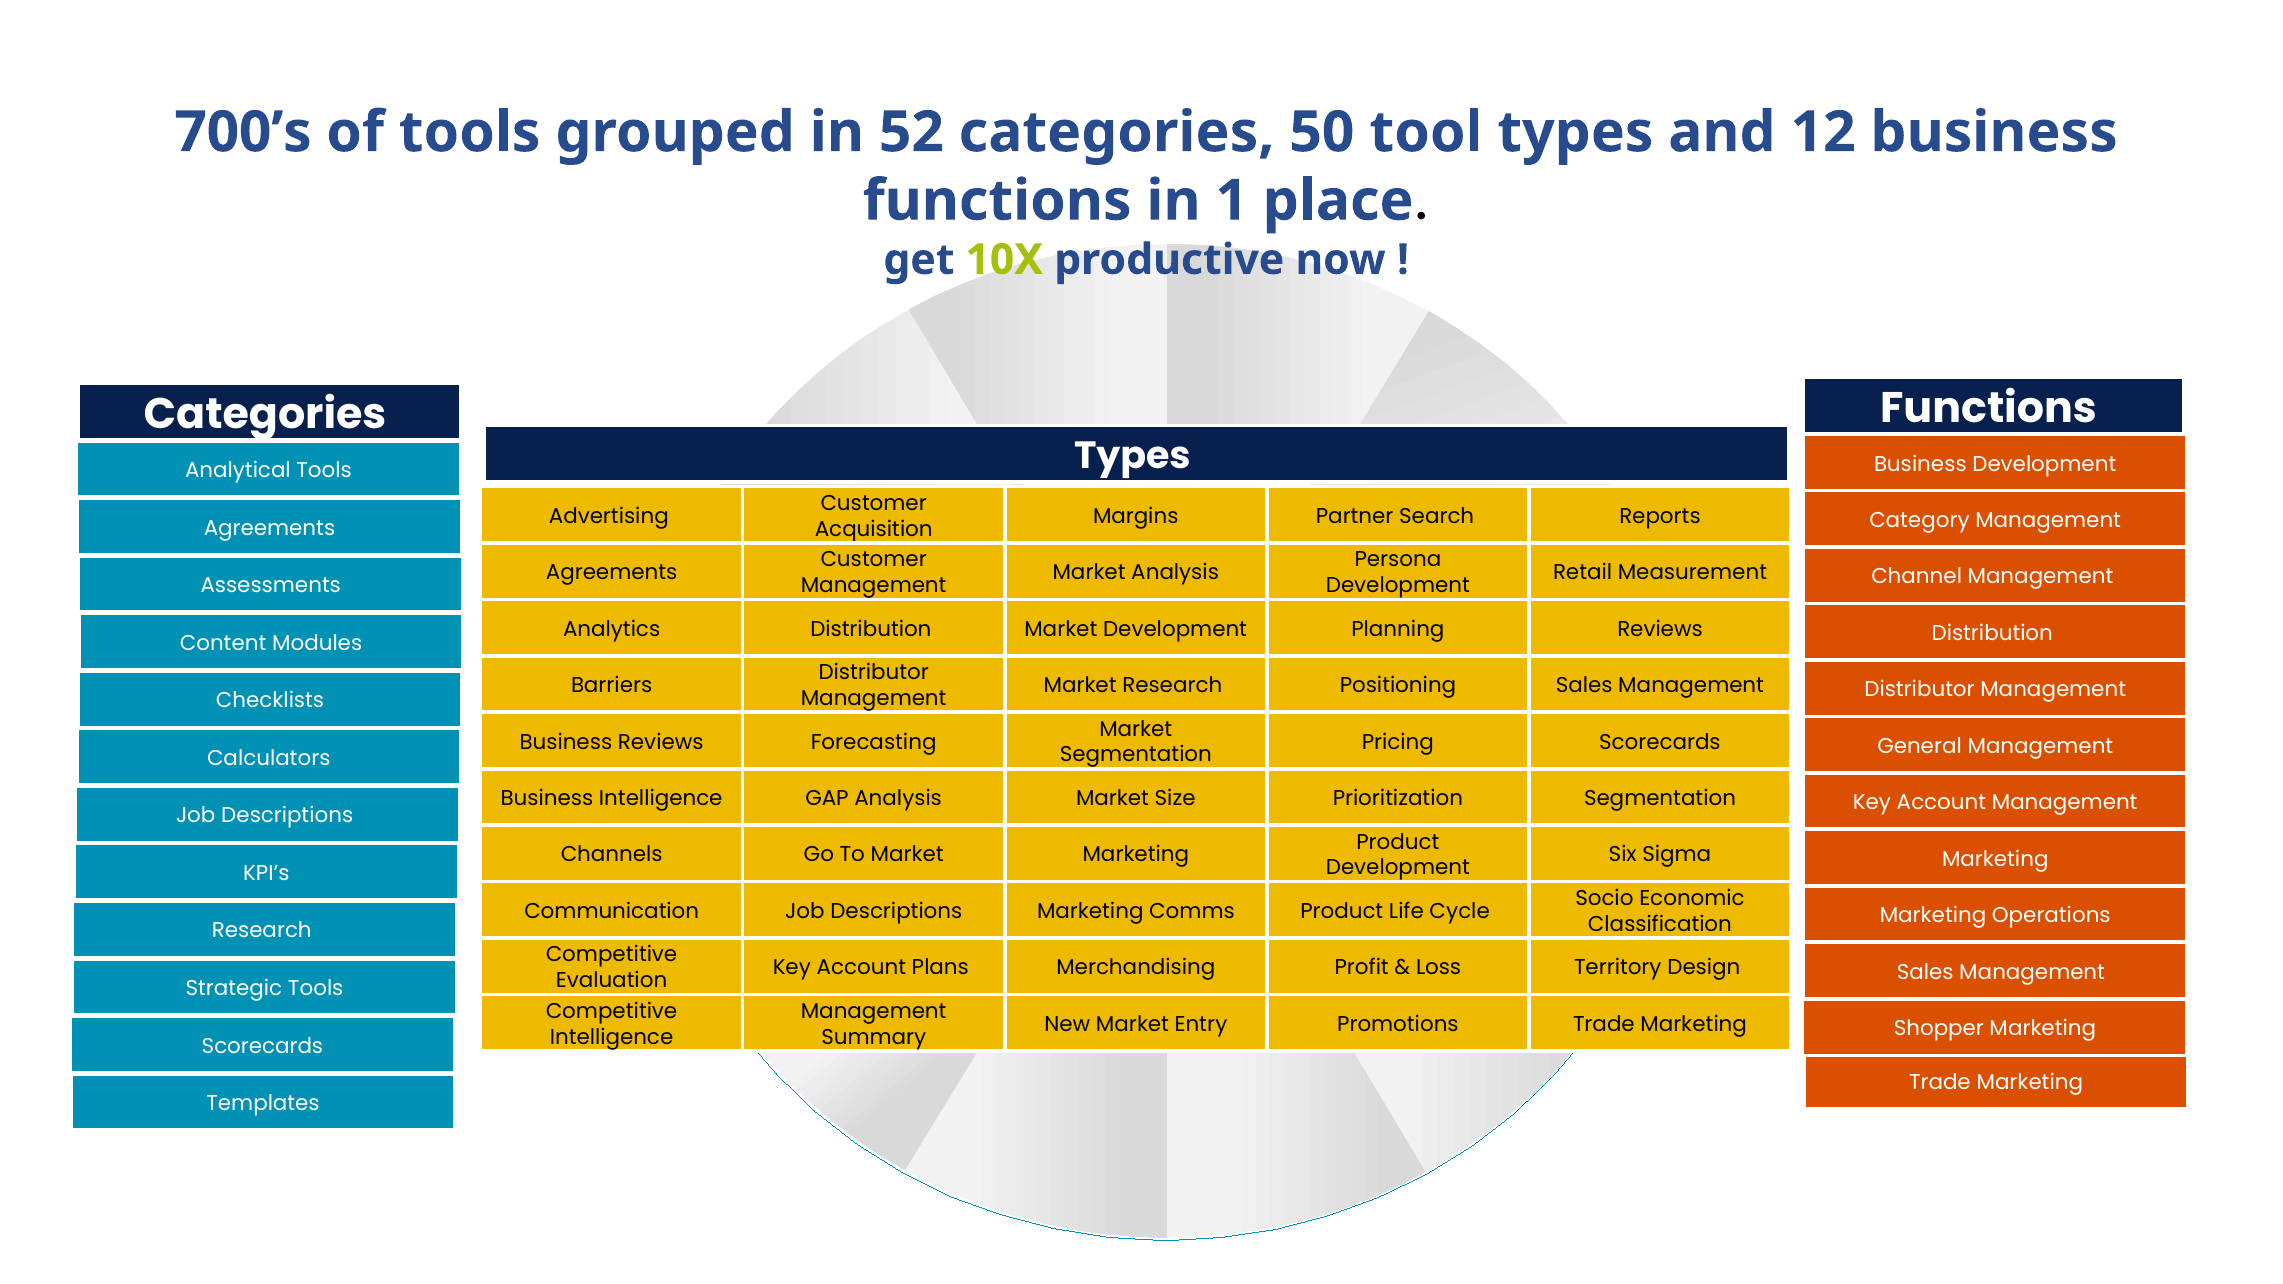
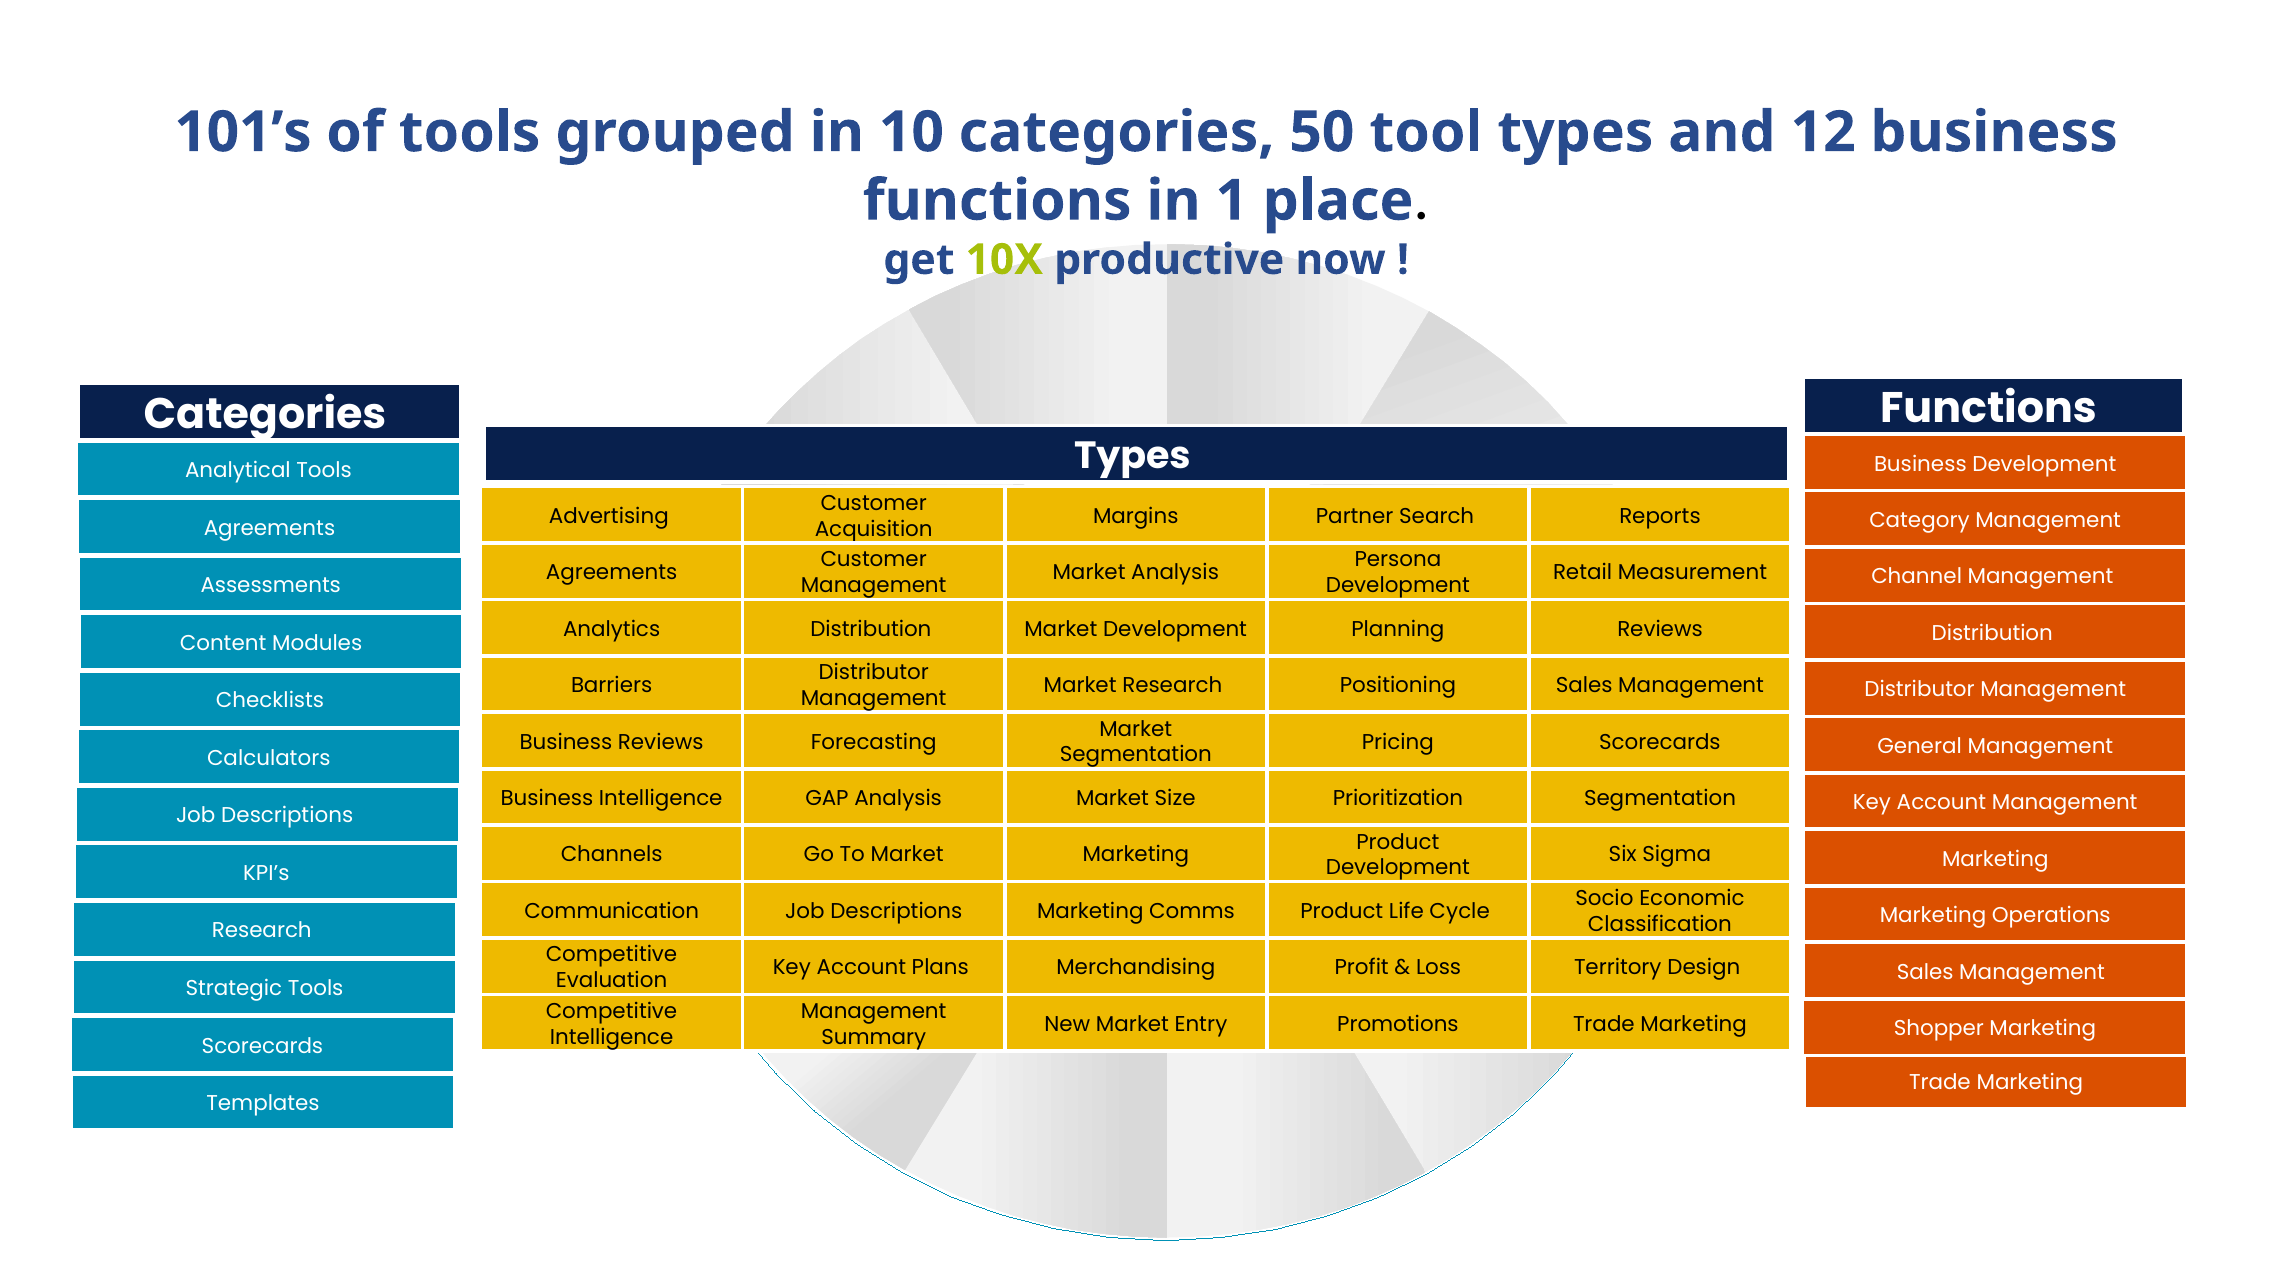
700’s: 700’s -> 101’s
52: 52 -> 10
